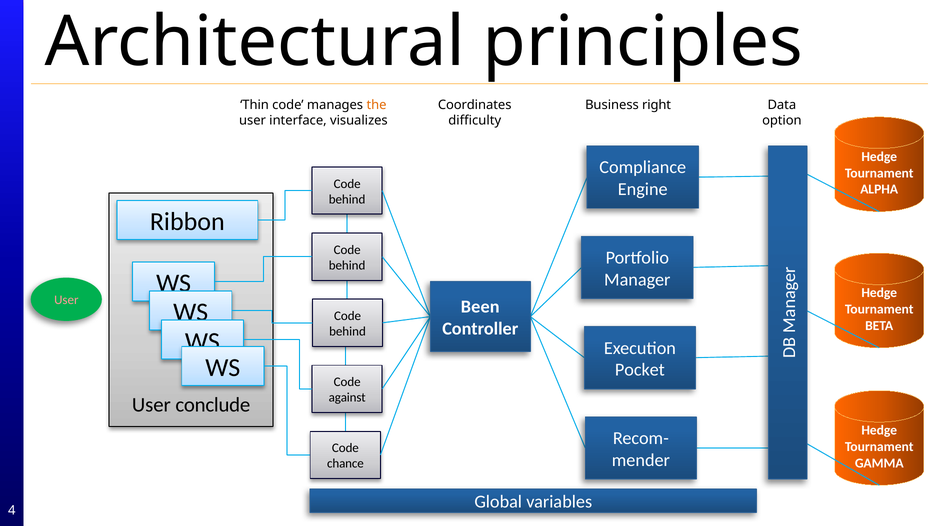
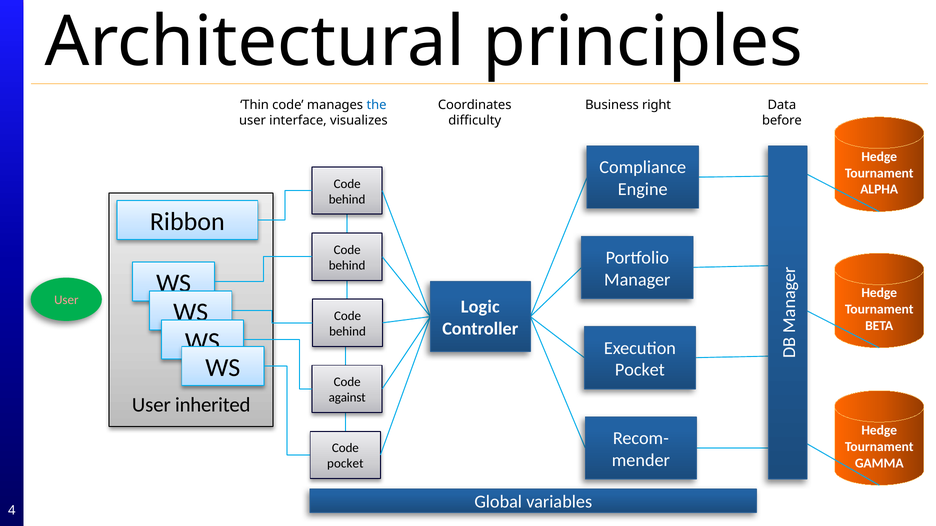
the colour: orange -> blue
option: option -> before
Been: Been -> Logic
conclude: conclude -> inherited
chance at (345, 464): chance -> pocket
